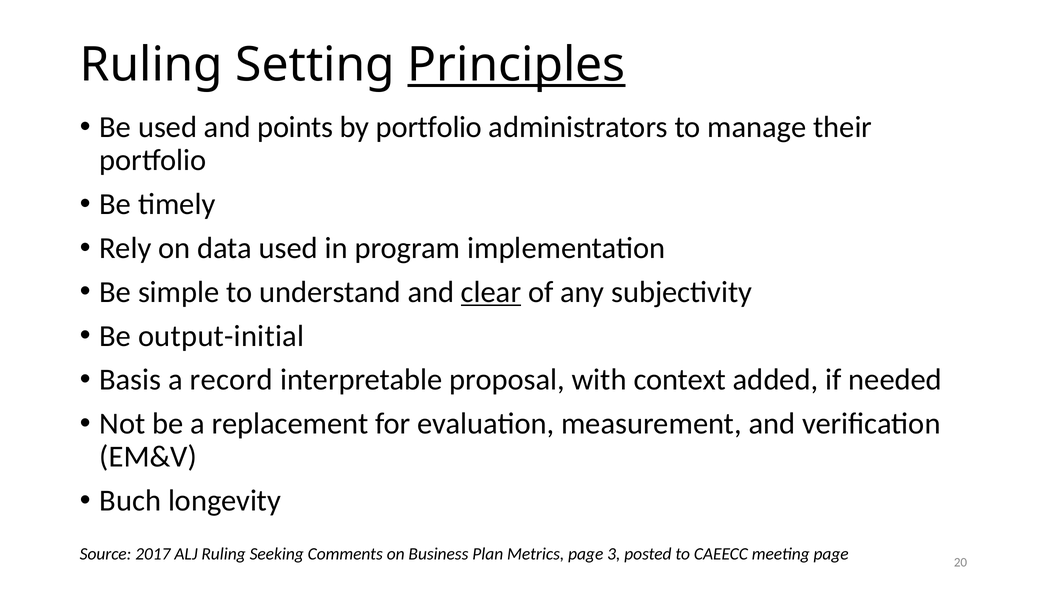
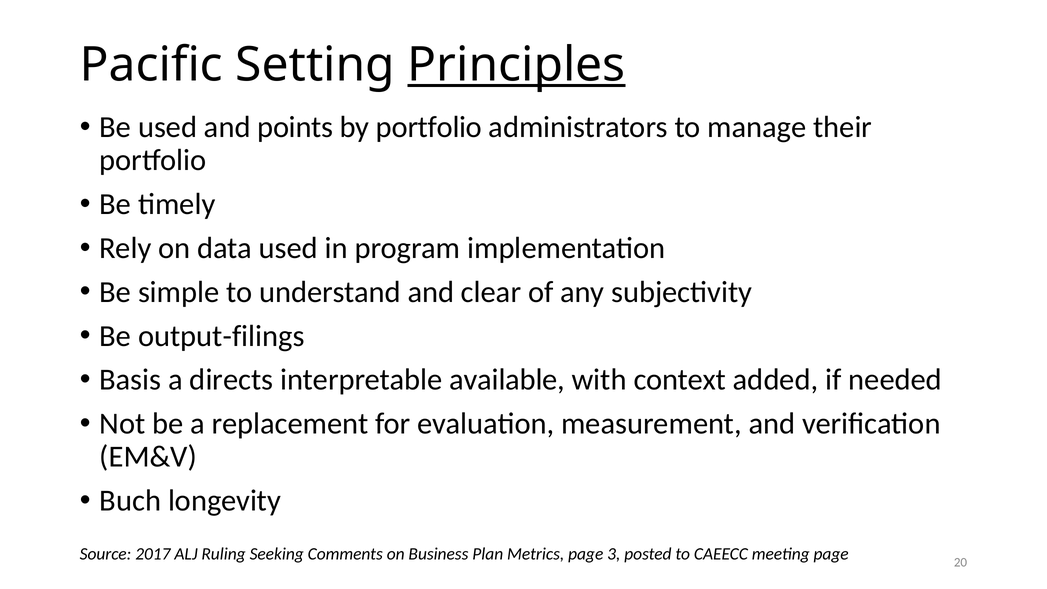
Ruling at (151, 65): Ruling -> Pacific
clear underline: present -> none
output-initial: output-initial -> output-filings
record: record -> directs
proposal: proposal -> available
